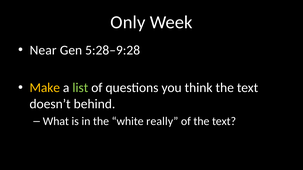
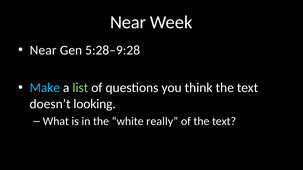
Only at (128, 22): Only -> Near
Make colour: yellow -> light blue
behind: behind -> looking
